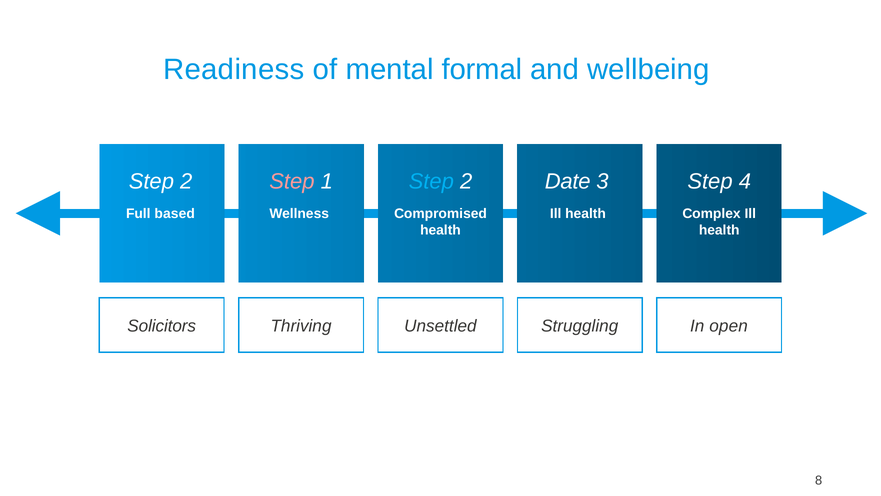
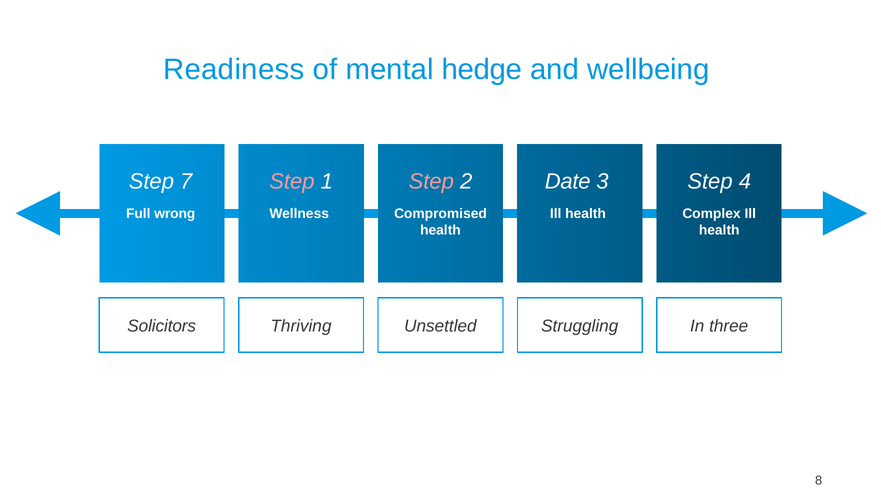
formal: formal -> hedge
2 at (186, 182): 2 -> 7
Step at (431, 182) colour: light blue -> pink
based: based -> wrong
open: open -> three
